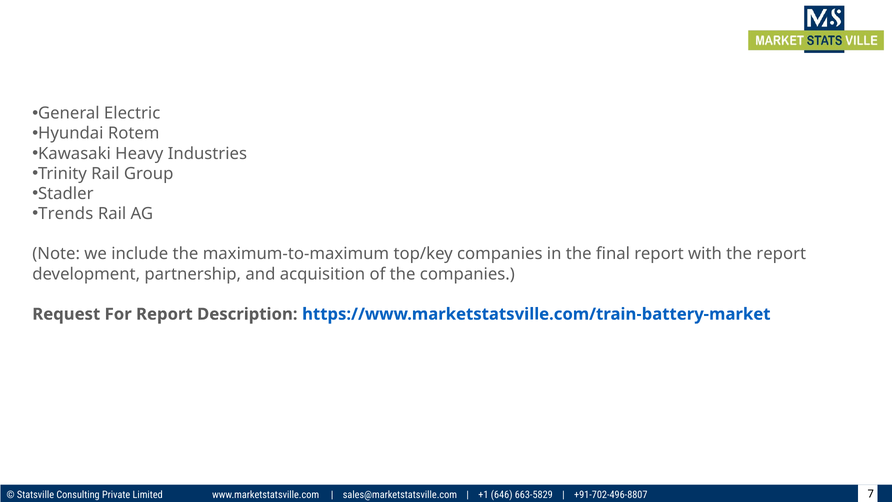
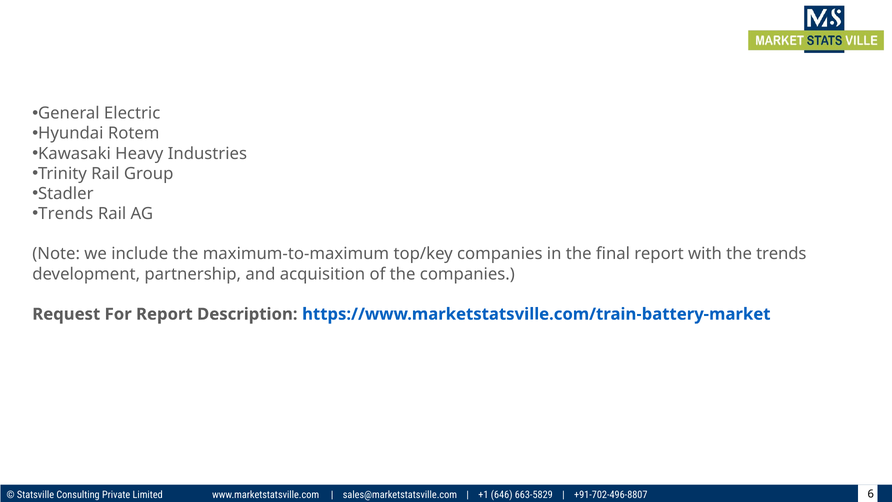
the report: report -> trends
7: 7 -> 6
